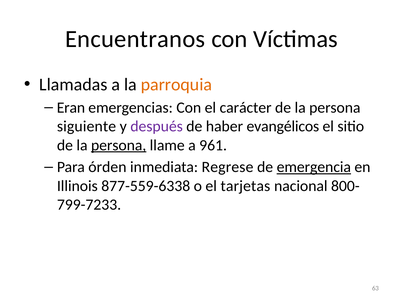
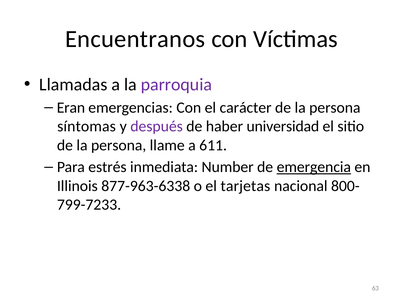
parroquia colour: orange -> purple
siguiente: siguiente -> síntomas
evangélicos: evangélicos -> universidad
persona at (119, 145) underline: present -> none
961: 961 -> 611
órden: órden -> estrés
Regrese: Regrese -> Number
877-559-6338: 877-559-6338 -> 877-963-6338
